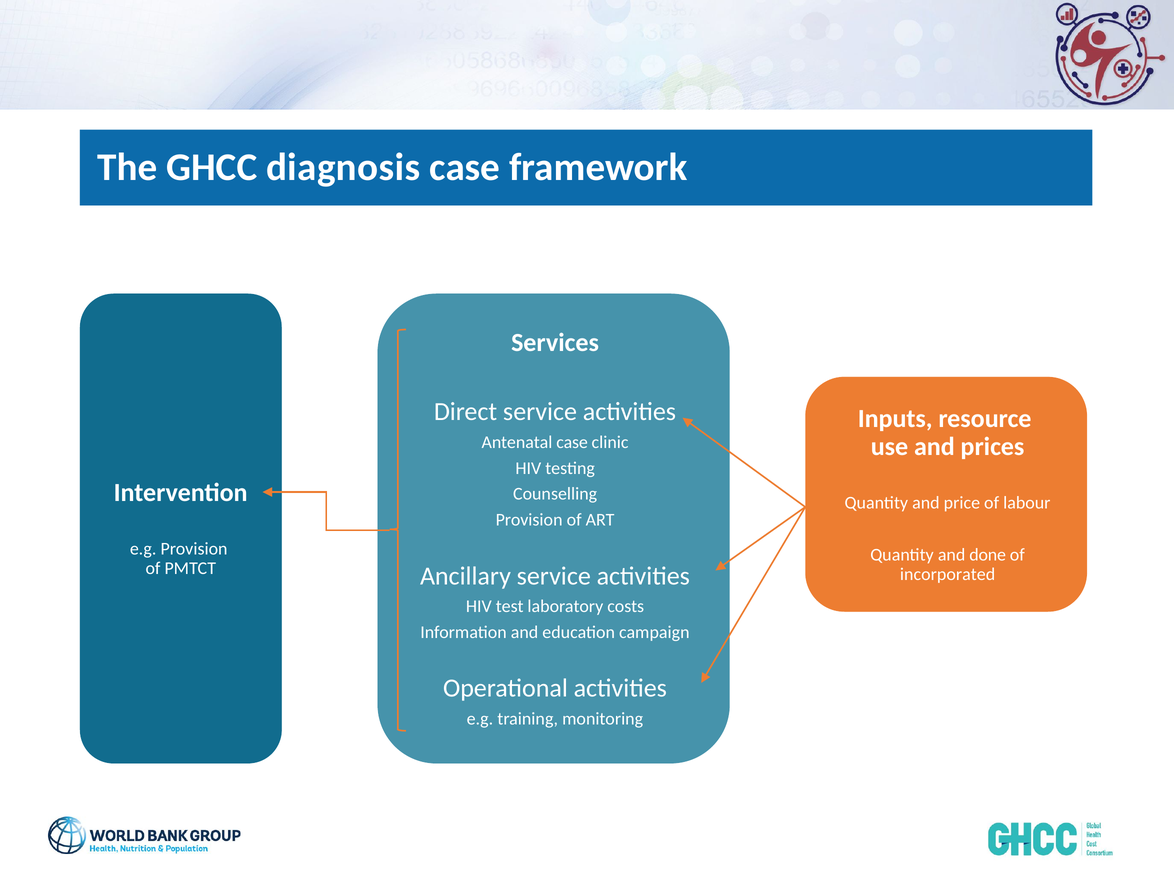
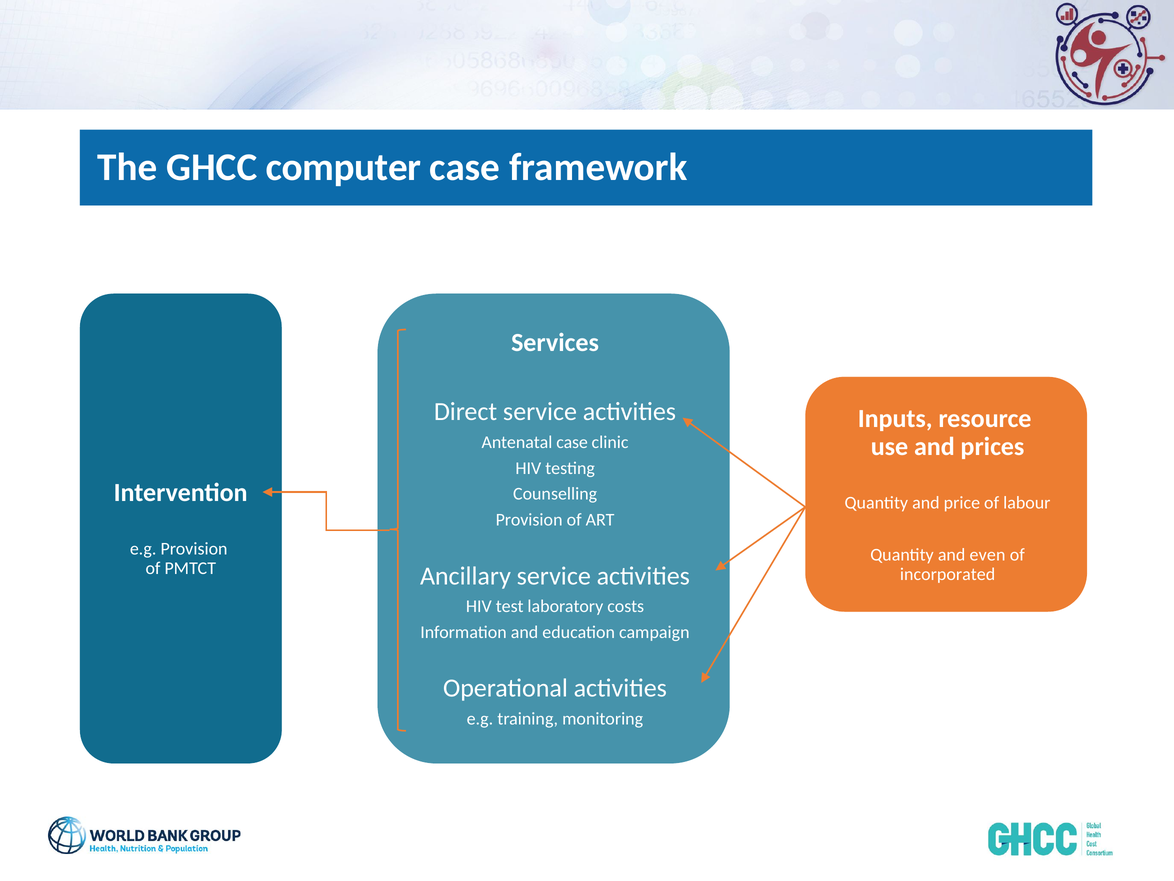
diagnosis: diagnosis -> computer
done: done -> even
